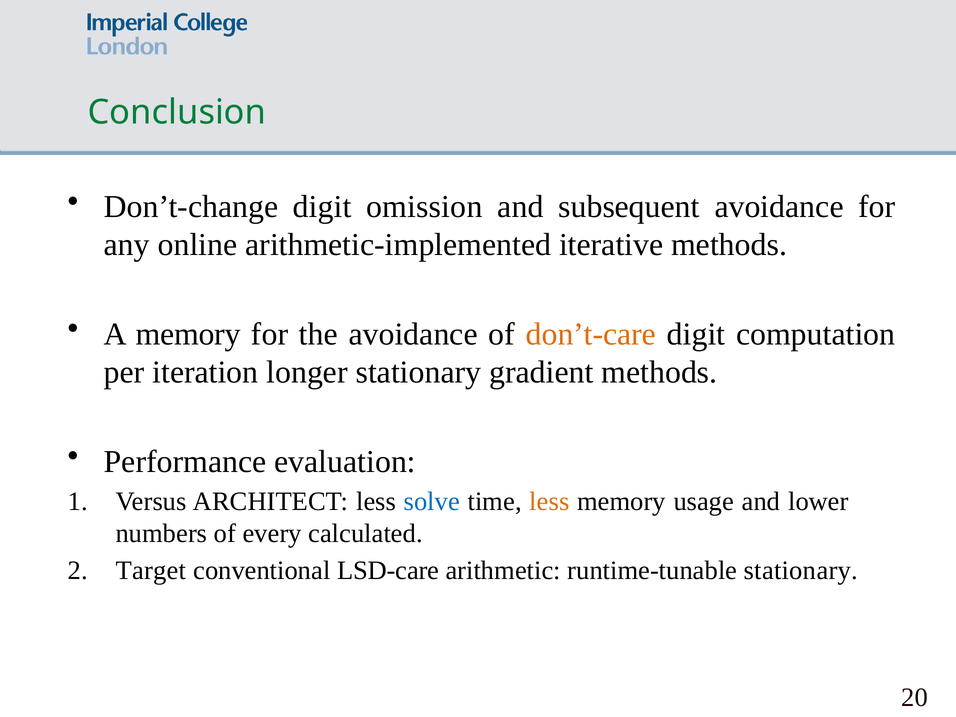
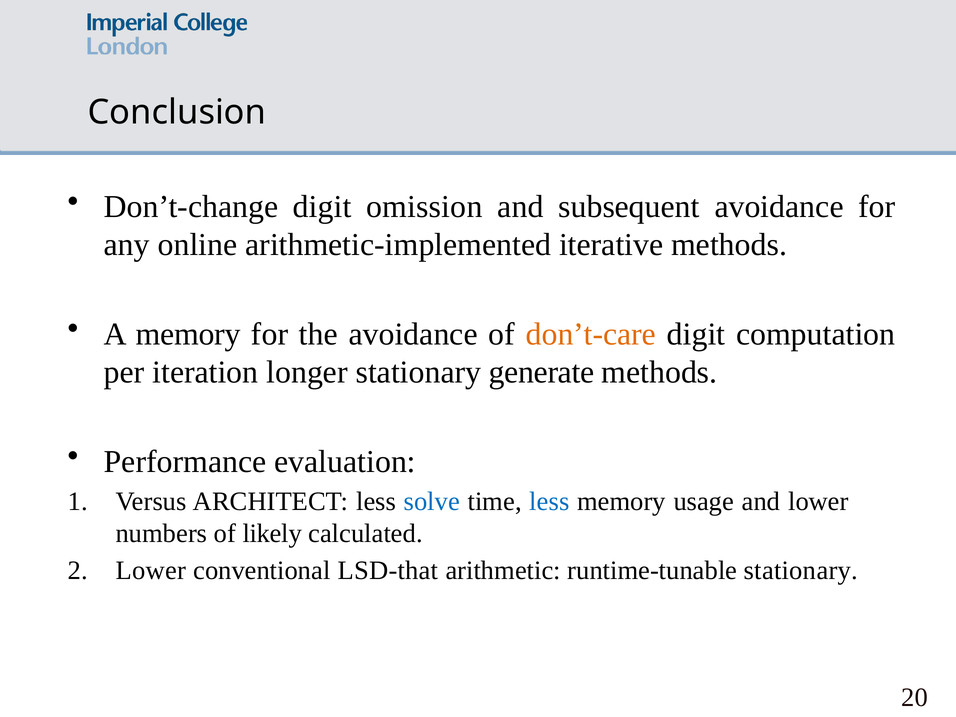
Conclusion colour: green -> black
gradient: gradient -> generate
less at (549, 502) colour: orange -> blue
every: every -> likely
Target at (151, 571): Target -> Lower
LSD-care: LSD-care -> LSD-that
